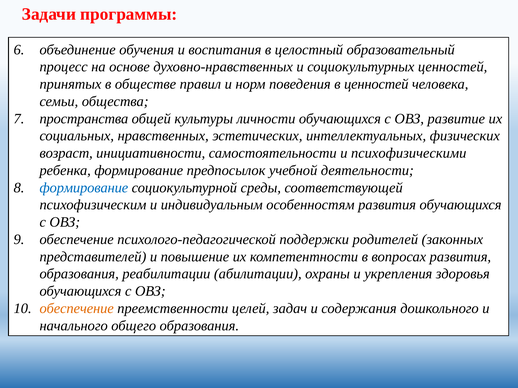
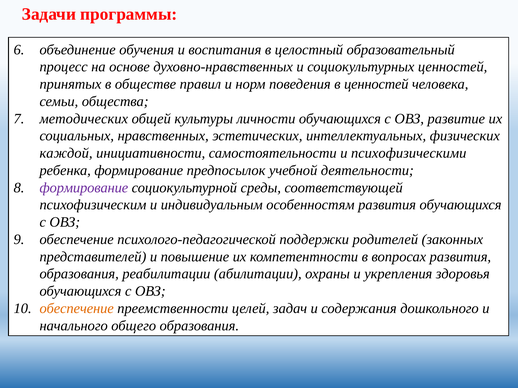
пространства: пространства -> методических
возраст: возраст -> каждой
формирование at (84, 188) colour: blue -> purple
